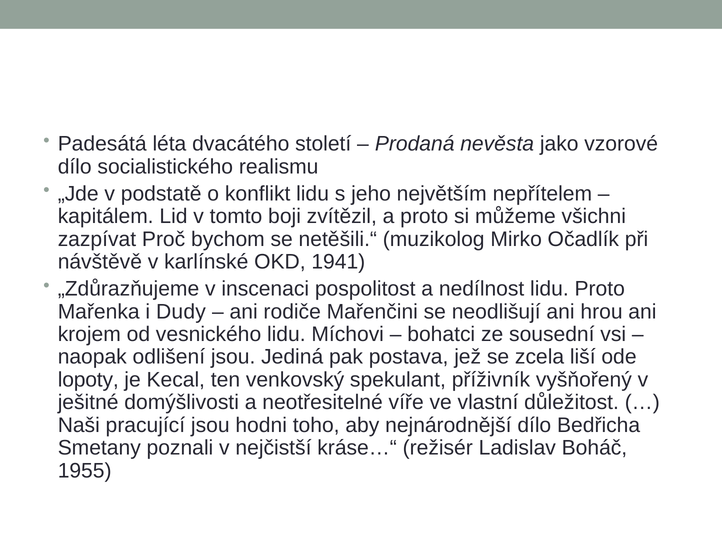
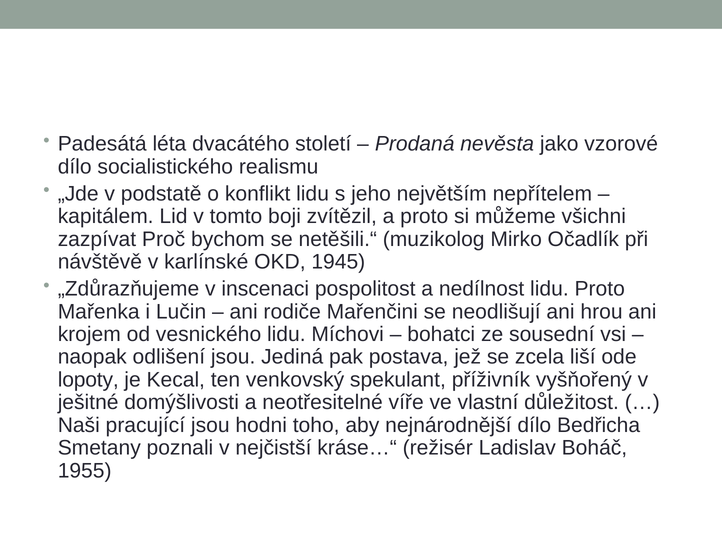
1941: 1941 -> 1945
Dudy: Dudy -> Lučin
